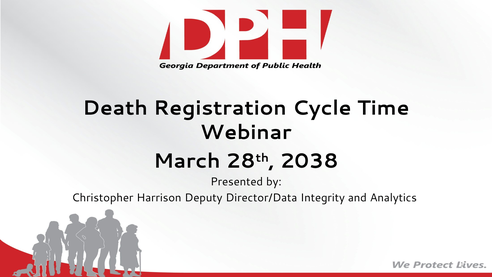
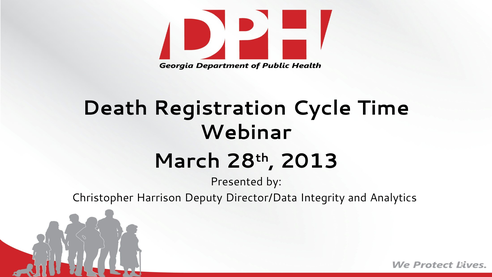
2038: 2038 -> 2013
